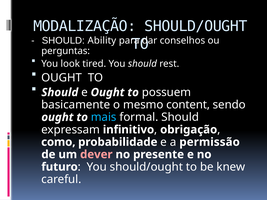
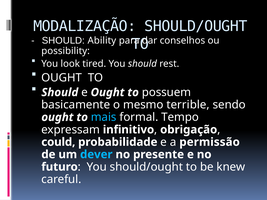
perguntas: perguntas -> possibility
content: content -> terrible
formal Should: Should -> Tempo
como: como -> could
dever colour: pink -> light blue
